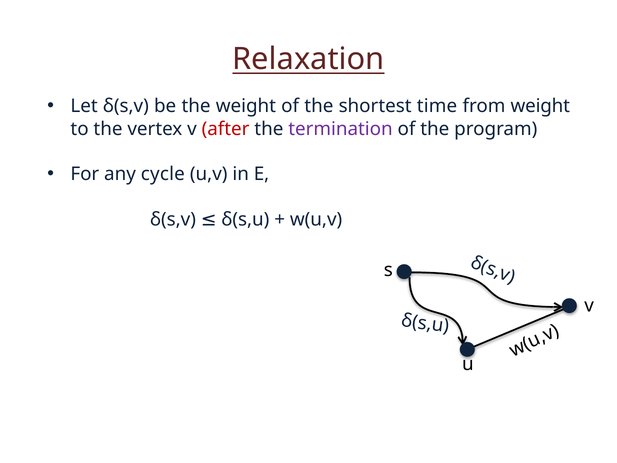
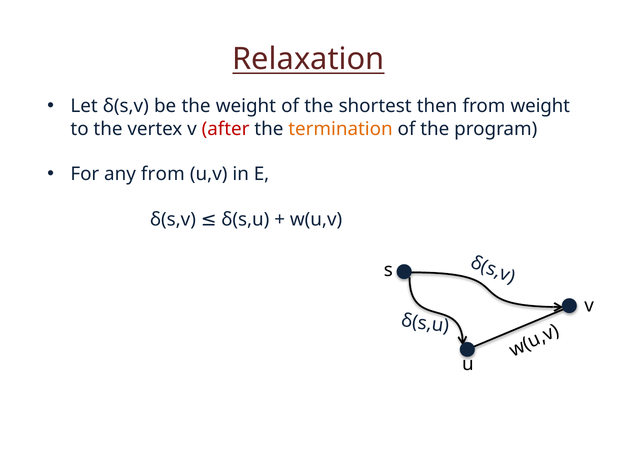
time: time -> then
termination colour: purple -> orange
any cycle: cycle -> from
